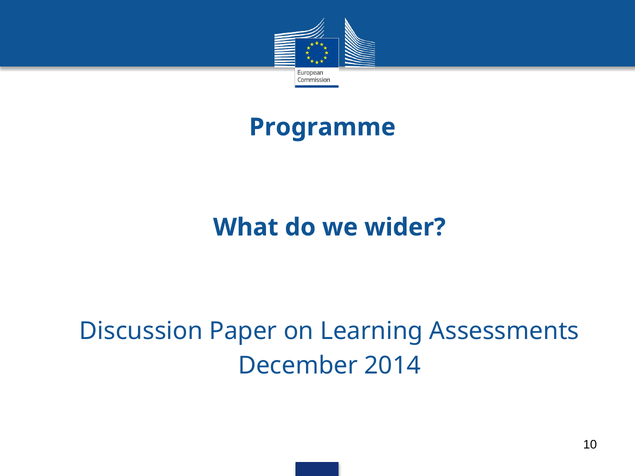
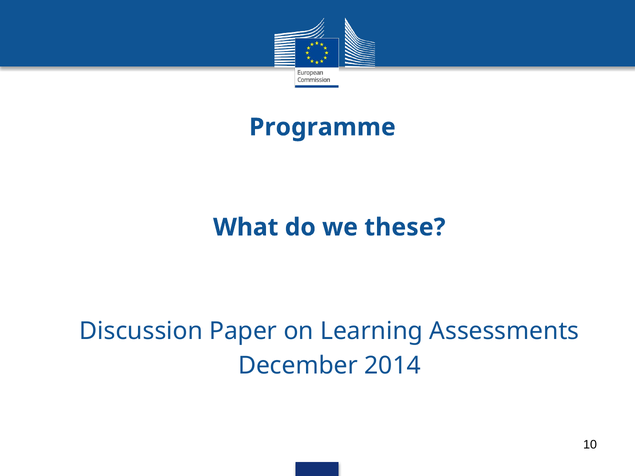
wider: wider -> these
